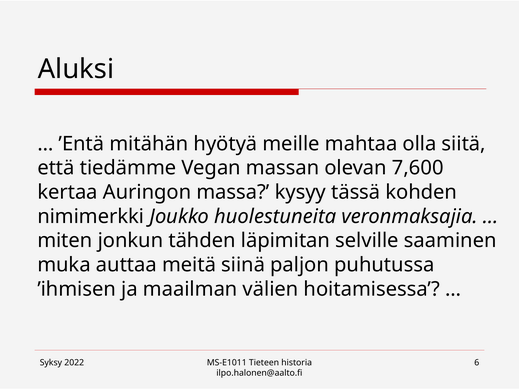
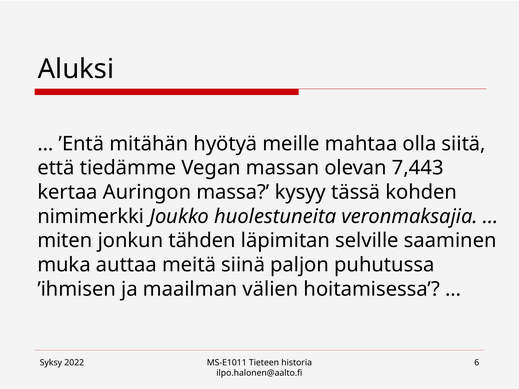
7,600: 7,600 -> 7,443
